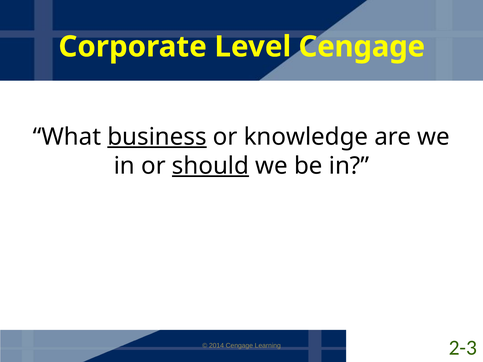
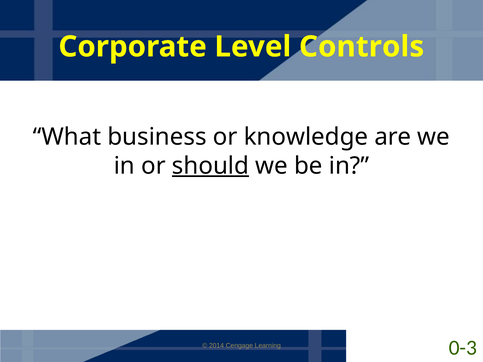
Level Cengage: Cengage -> Controls
business underline: present -> none
2-3: 2-3 -> 0-3
